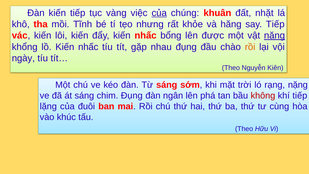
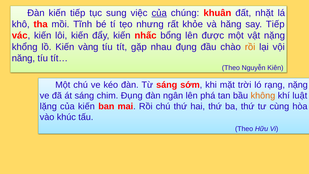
vàng: vàng -> sung
nặng at (274, 36) underline: present -> none
lồ Kiến nhấc: nhấc -> vàng
ngày: ngày -> năng
không colour: red -> orange
khí tiếp: tiếp -> luật
của đuôi: đuôi -> kiến
